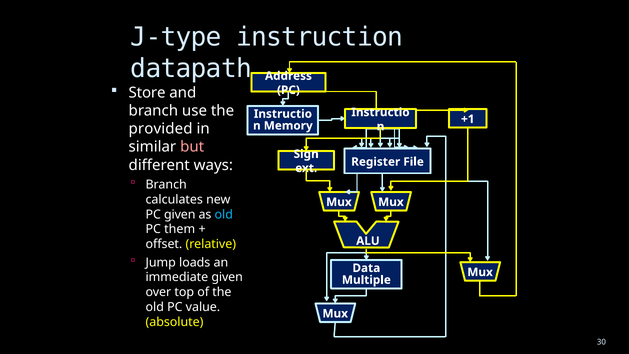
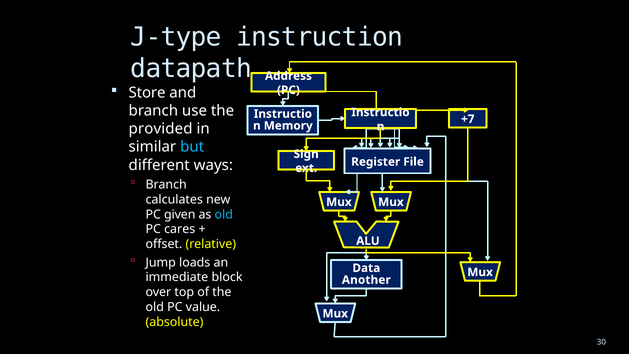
+1: +1 -> +7
but colour: pink -> light blue
them: them -> cares
immediate given: given -> block
Multiple: Multiple -> Another
